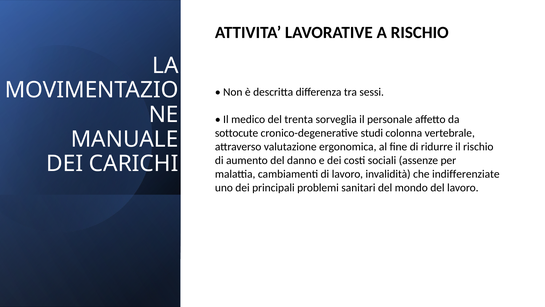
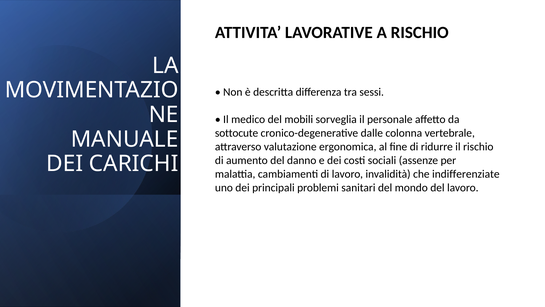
trenta: trenta -> mobili
studi: studi -> dalle
